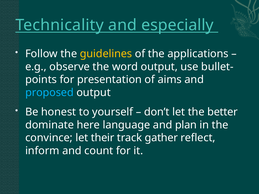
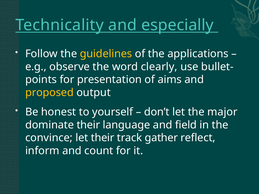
word output: output -> clearly
proposed colour: light blue -> yellow
better: better -> major
dominate here: here -> their
plan: plan -> field
